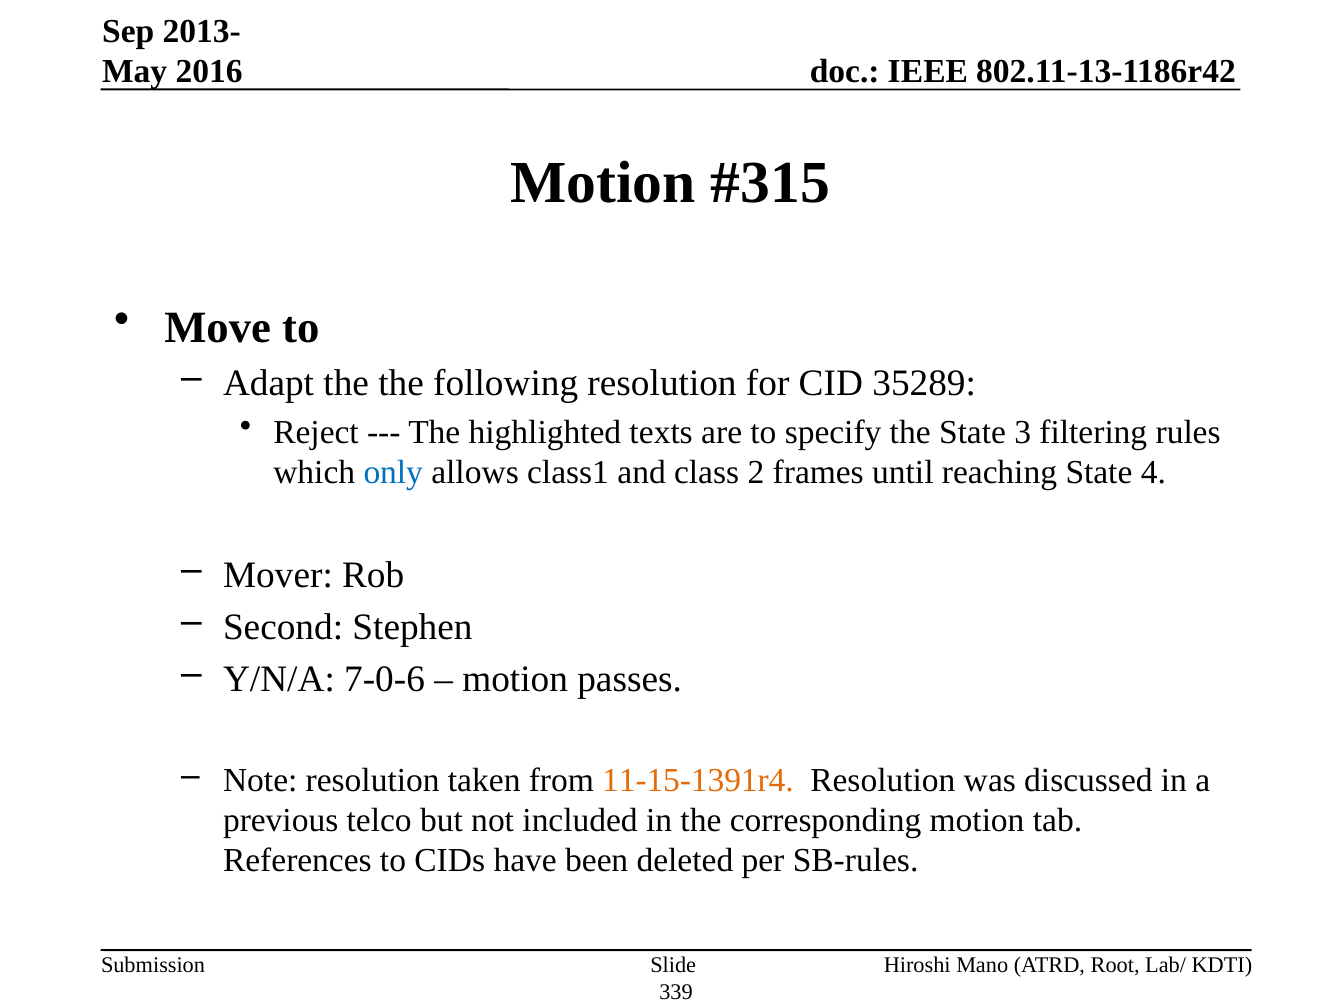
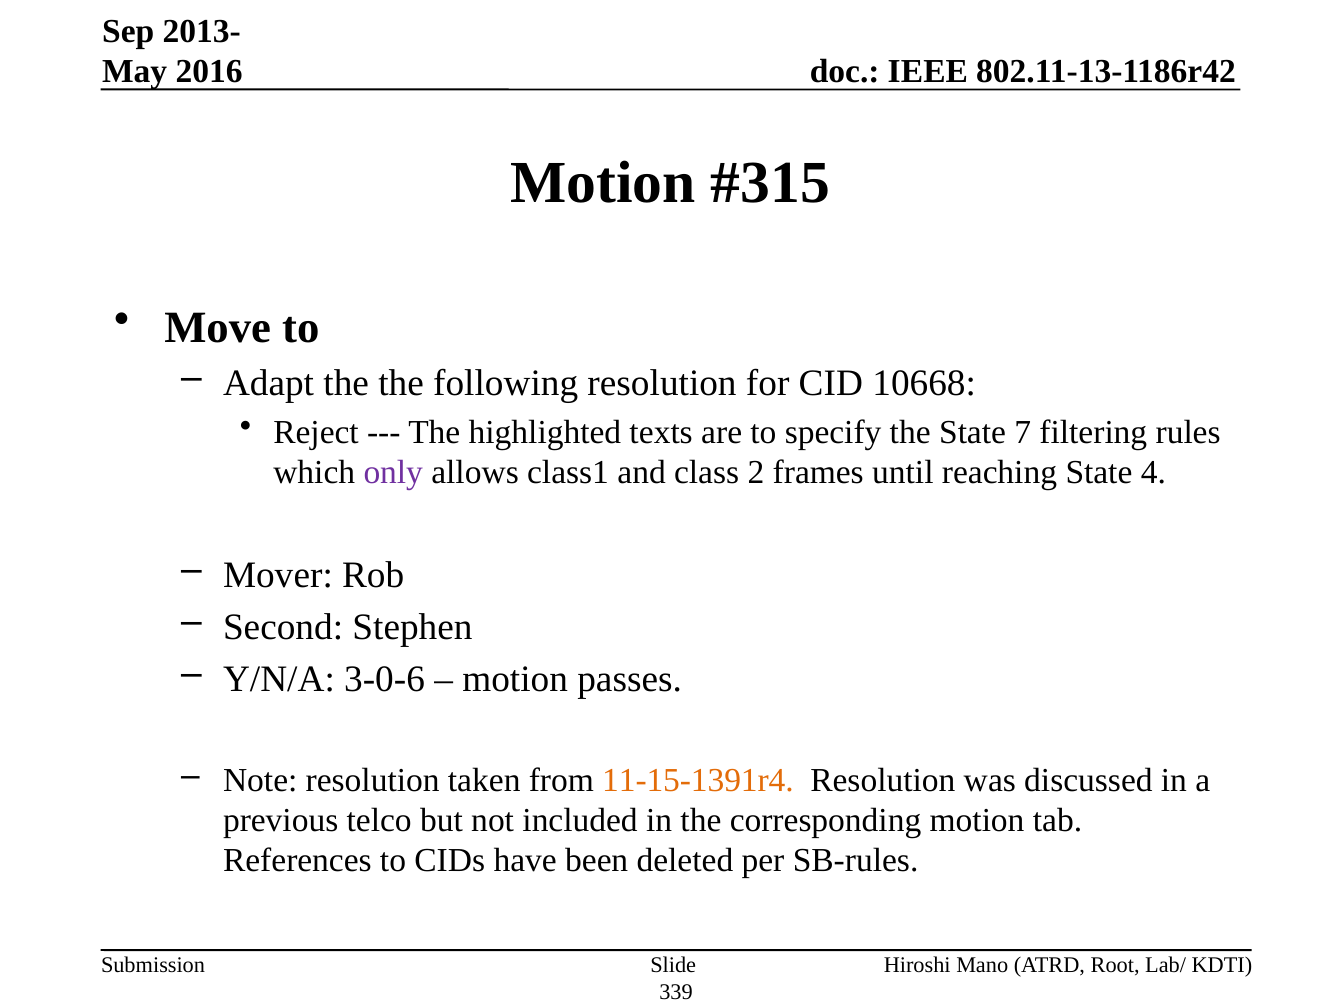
35289: 35289 -> 10668
3: 3 -> 7
only colour: blue -> purple
7-0-6: 7-0-6 -> 3-0-6
